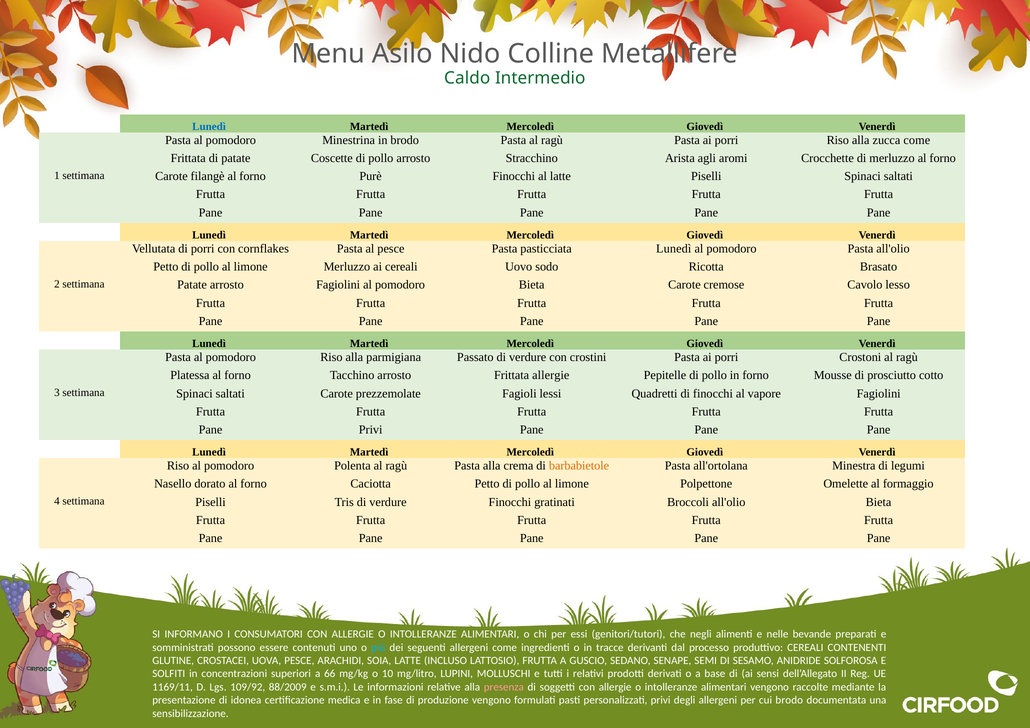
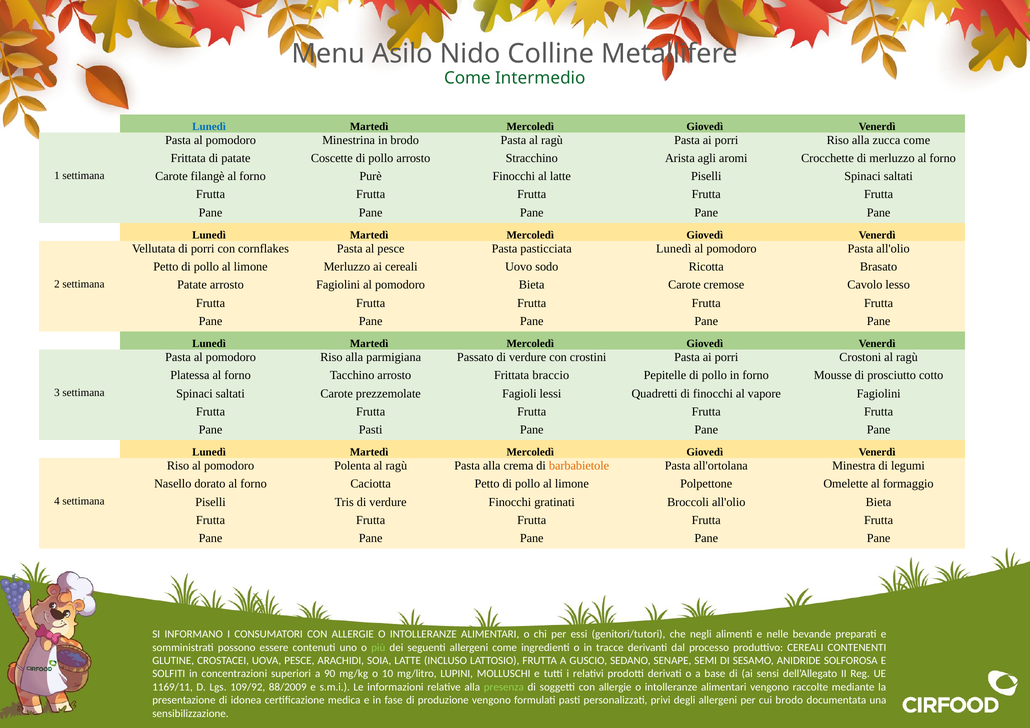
Caldo at (467, 78): Caldo -> Come
Frittata allergie: allergie -> braccio
Pane Privi: Privi -> Pasti
più colour: light blue -> light green
66: 66 -> 90
presenza colour: pink -> light green
